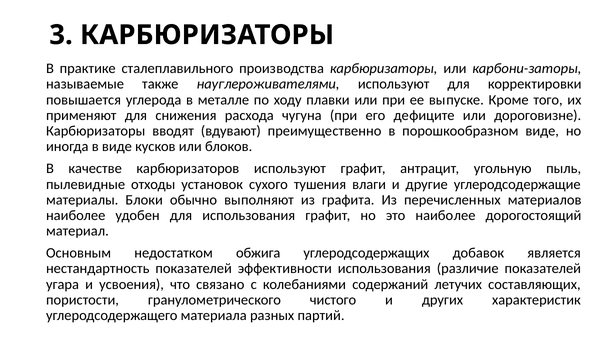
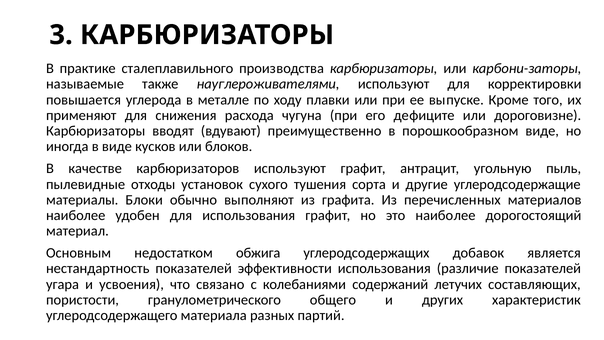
влаги: влаги -> сорта
чистого: чистого -> общего
